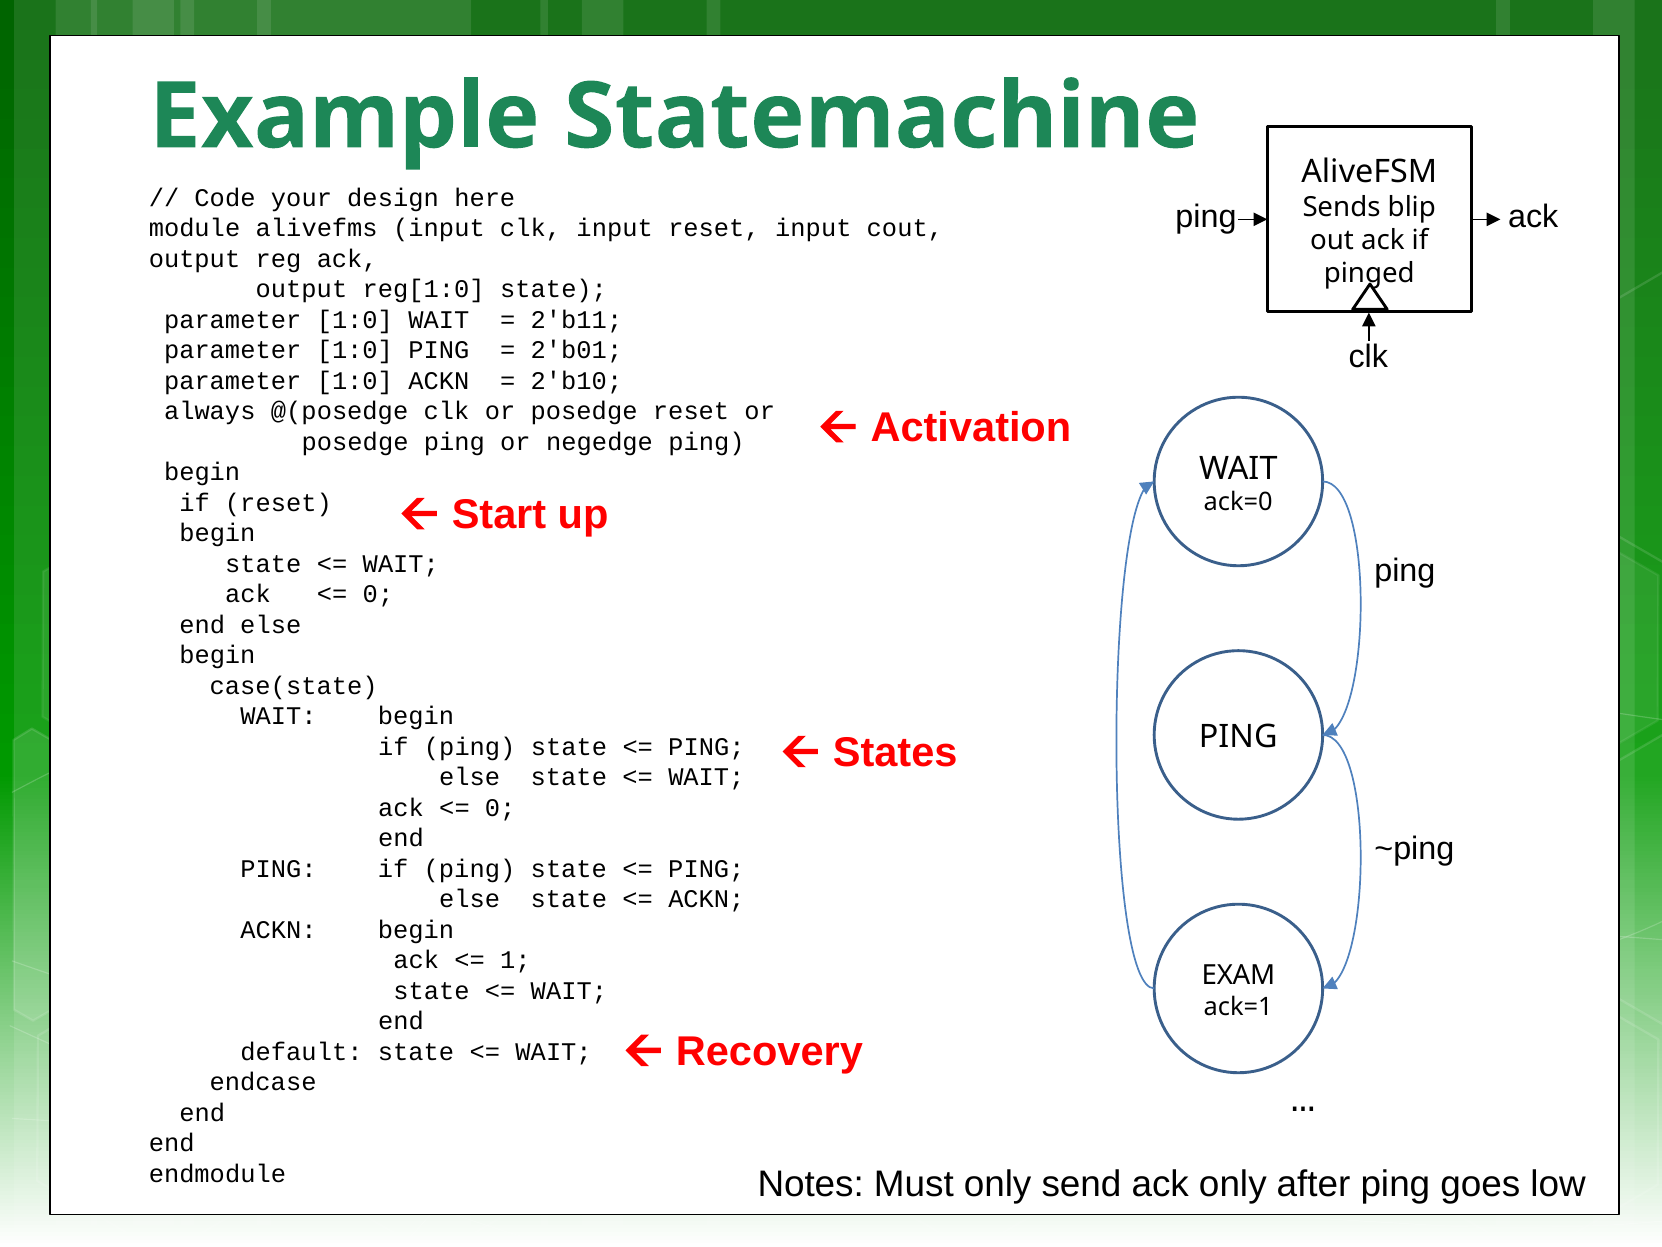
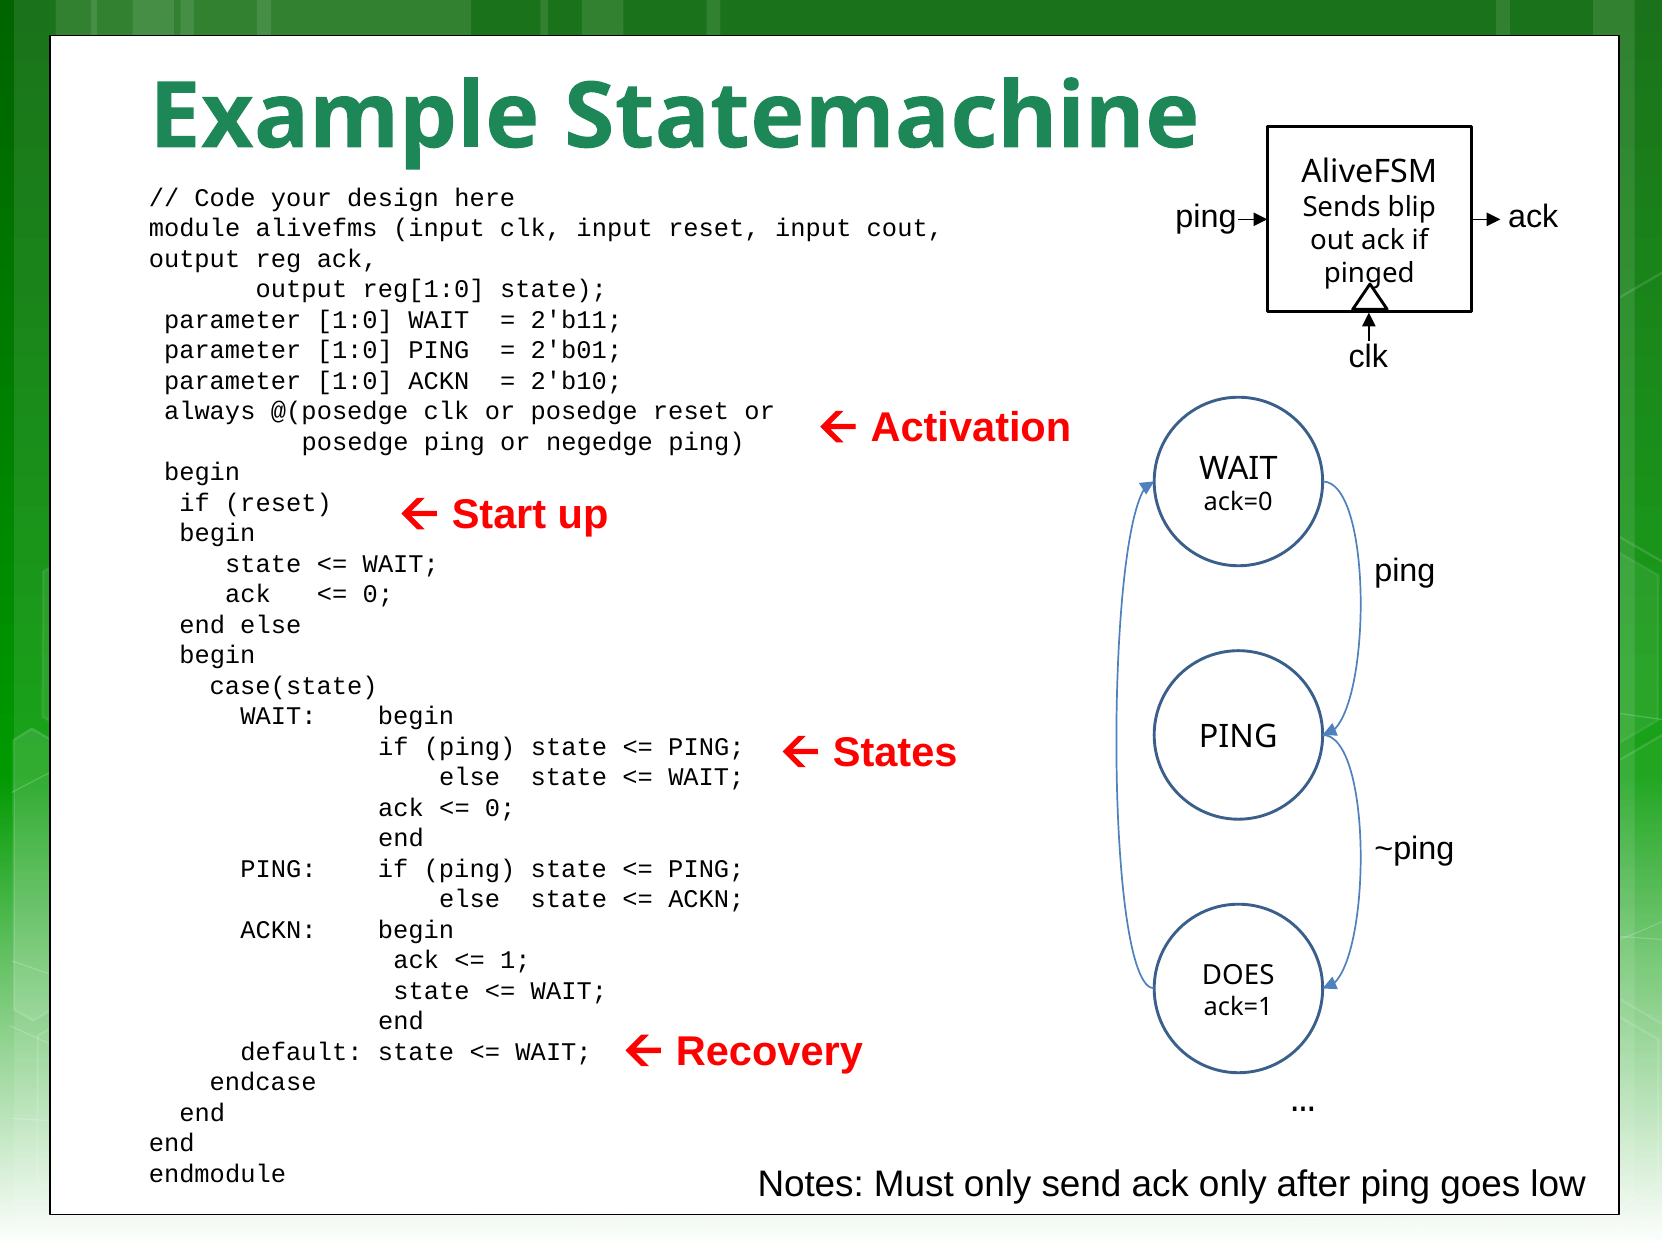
EXAM: EXAM -> DOES
